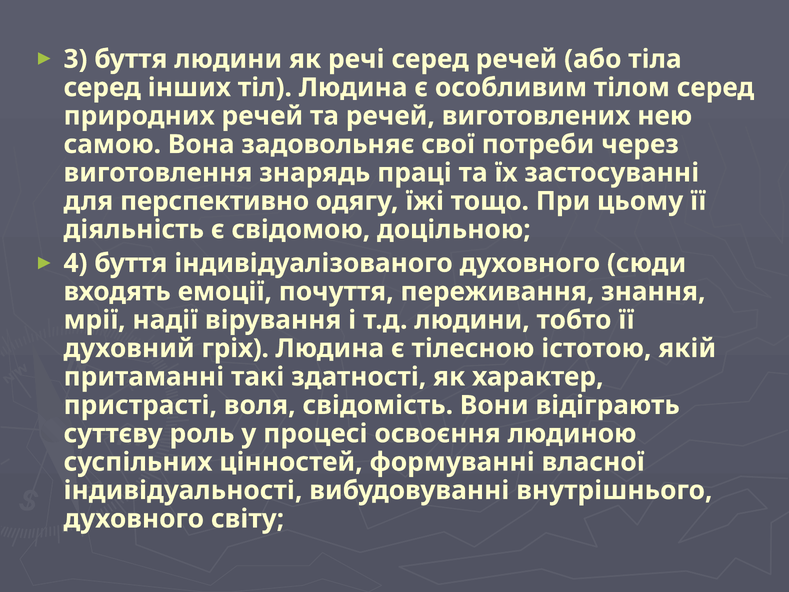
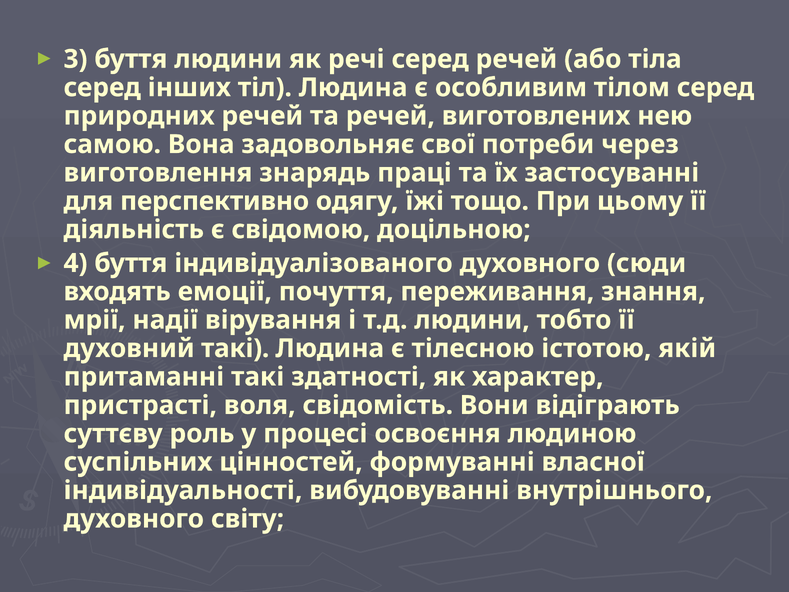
духовний гріх: гріх -> такі
